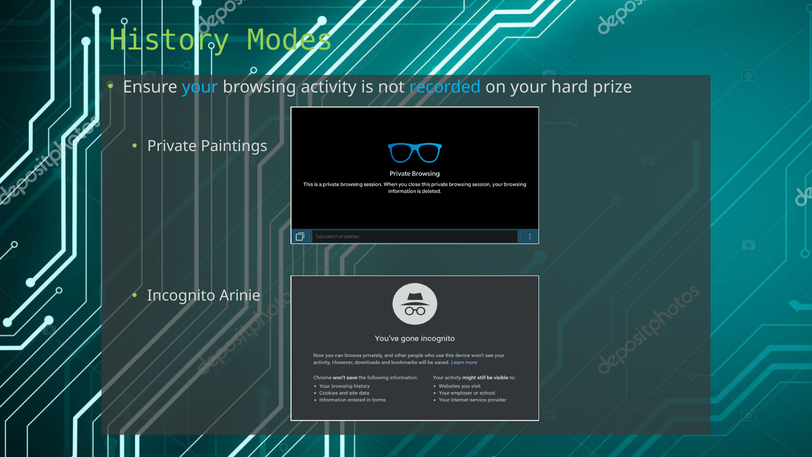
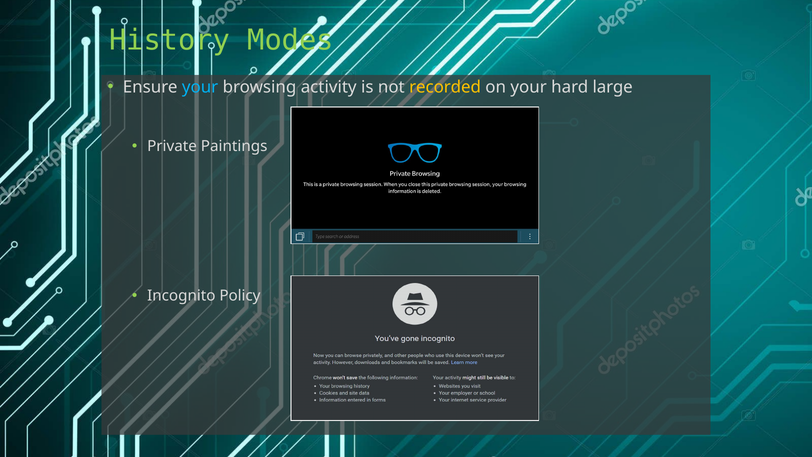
recorded colour: light blue -> yellow
prize: prize -> large
Arinie: Arinie -> Policy
